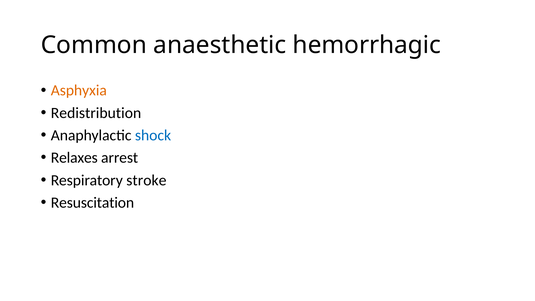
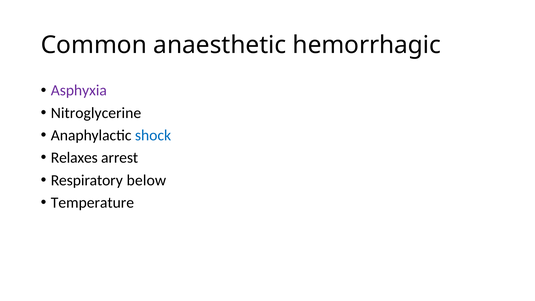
Asphyxia colour: orange -> purple
Redistribution: Redistribution -> Nitroglycerine
stroke: stroke -> below
Resuscitation: Resuscitation -> Temperature
